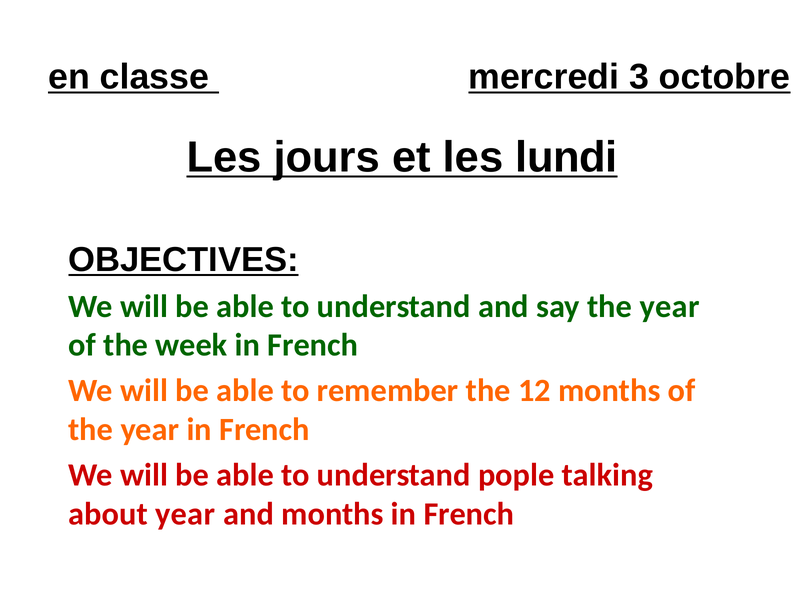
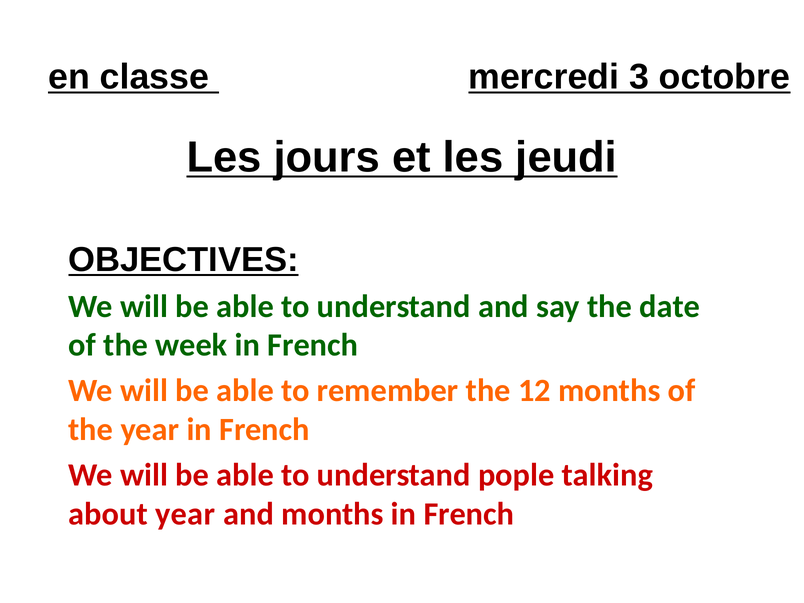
lundi: lundi -> jeudi
say the year: year -> date
